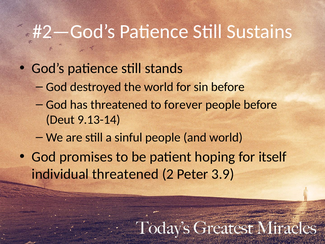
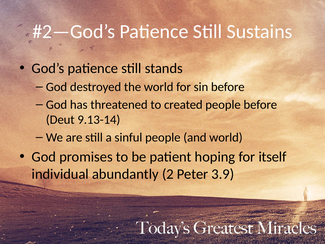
forever: forever -> created
individual threatened: threatened -> abundantly
